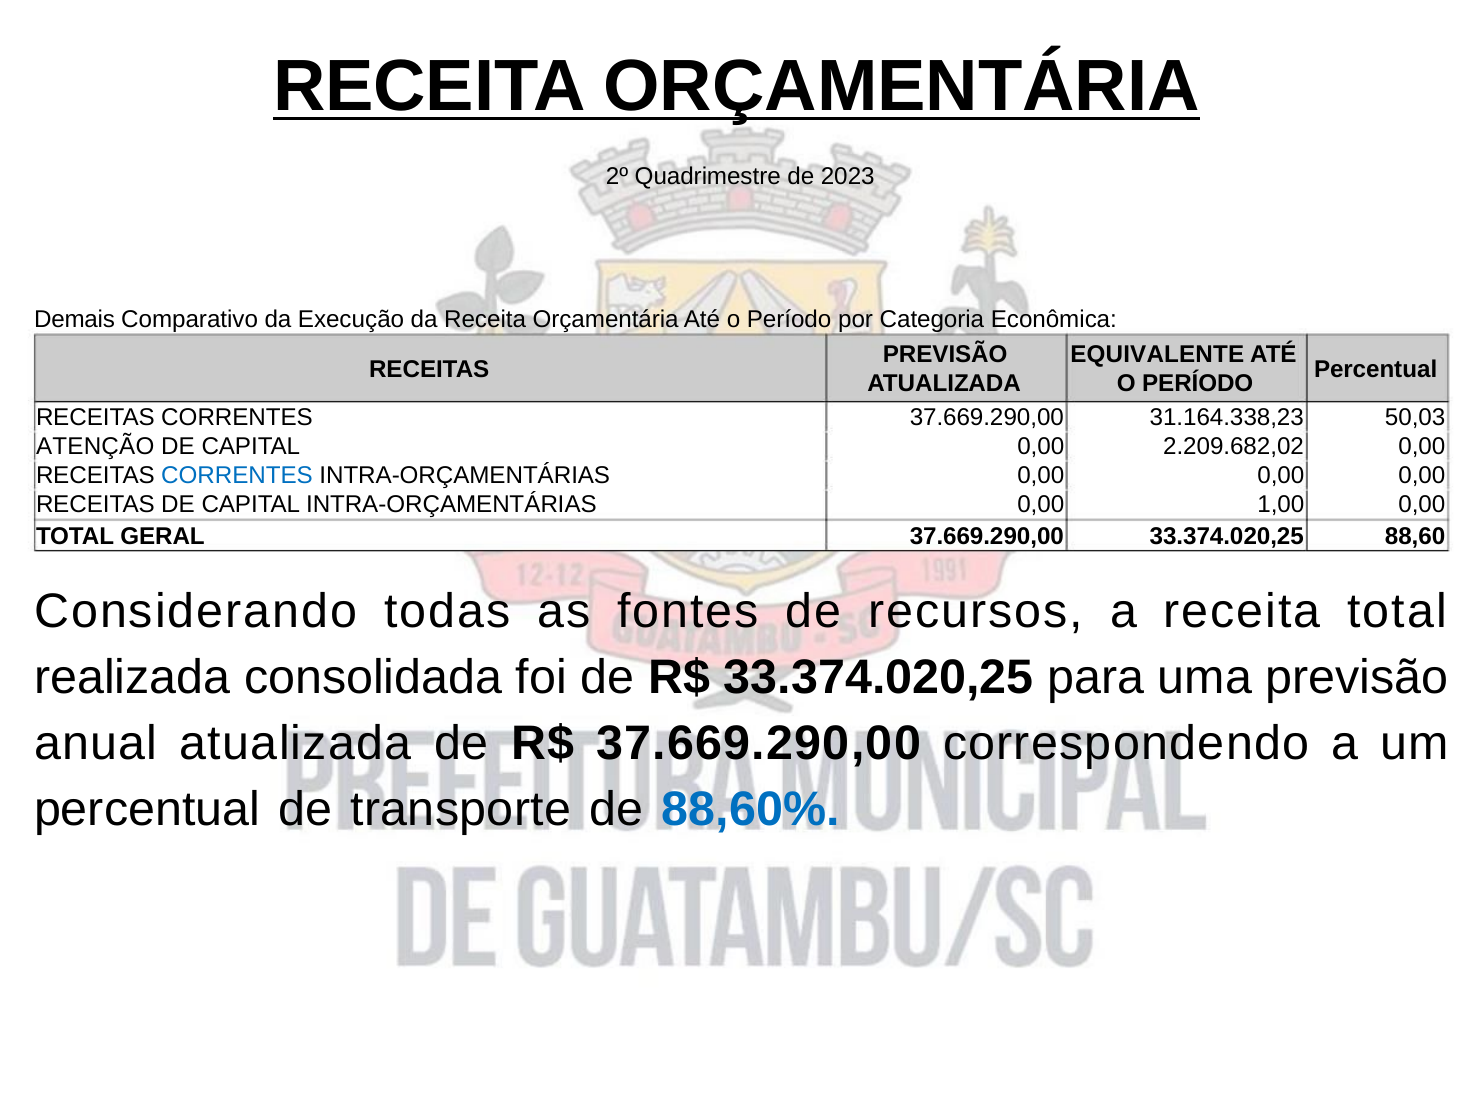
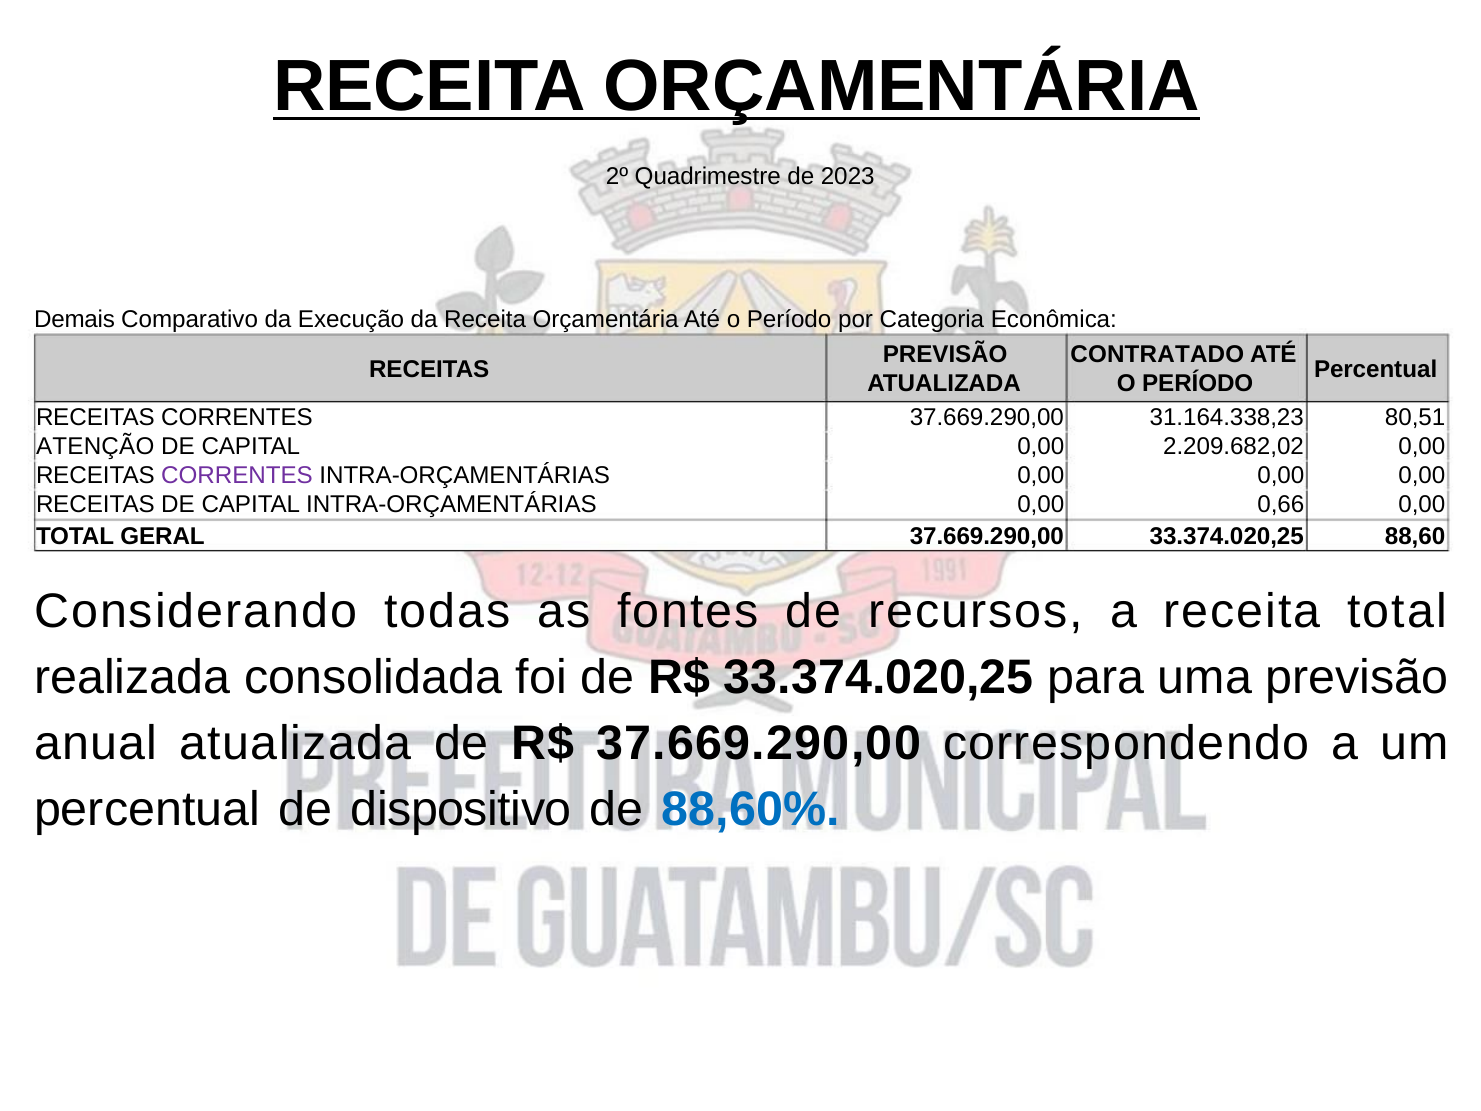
EQUIVALENTE: EQUIVALENTE -> CONTRATADO
50,03: 50,03 -> 80,51
CORRENTES at (237, 476) colour: blue -> purple
1,00: 1,00 -> 0,66
transporte: transporte -> dispositivo
